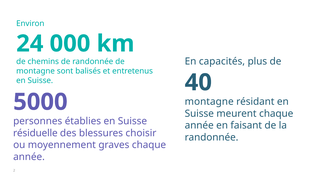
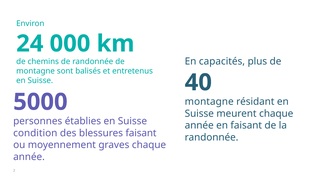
résiduelle: résiduelle -> condition
blessures choisir: choisir -> faisant
